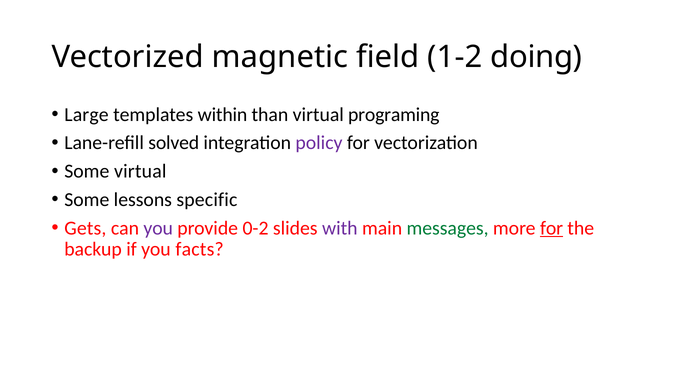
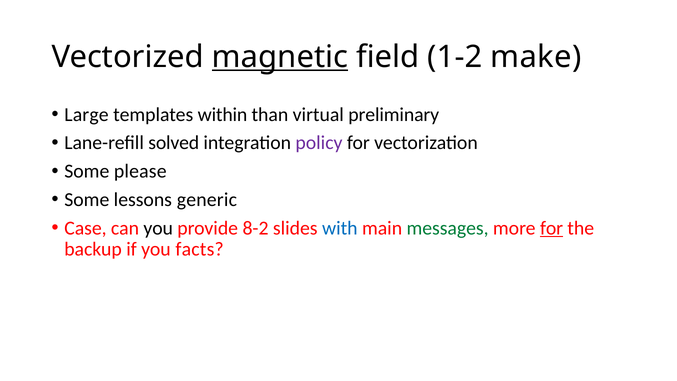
magnetic underline: none -> present
doing: doing -> make
programing: programing -> preliminary
Some virtual: virtual -> please
specific: specific -> generic
Gets: Gets -> Case
you at (158, 228) colour: purple -> black
0-2: 0-2 -> 8-2
with colour: purple -> blue
